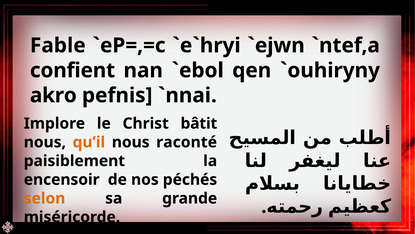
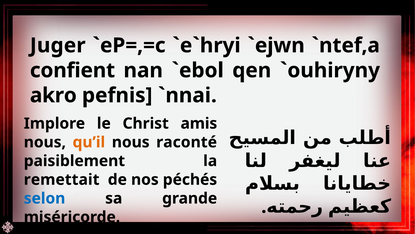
Fable: Fable -> Juger
bâtit: bâtit -> amis
encensoir: encensoir -> remettait
selon colour: orange -> blue
